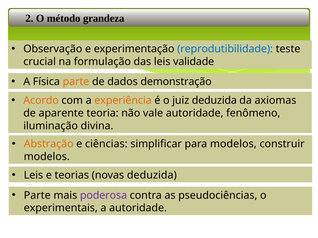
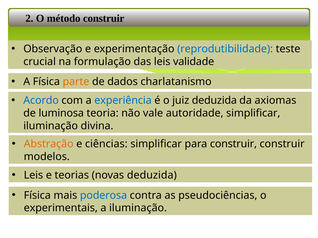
método grandeza: grandeza -> construir
demonstração: demonstração -> charlatanismo
Acordo colour: orange -> blue
experiência colour: orange -> blue
aparente: aparente -> luminosa
autoridade fenômeno: fenômeno -> simplificar
para modelos: modelos -> construir
Parte at (37, 196): Parte -> Física
poderosa colour: purple -> blue
a autoridade: autoridade -> iluminação
